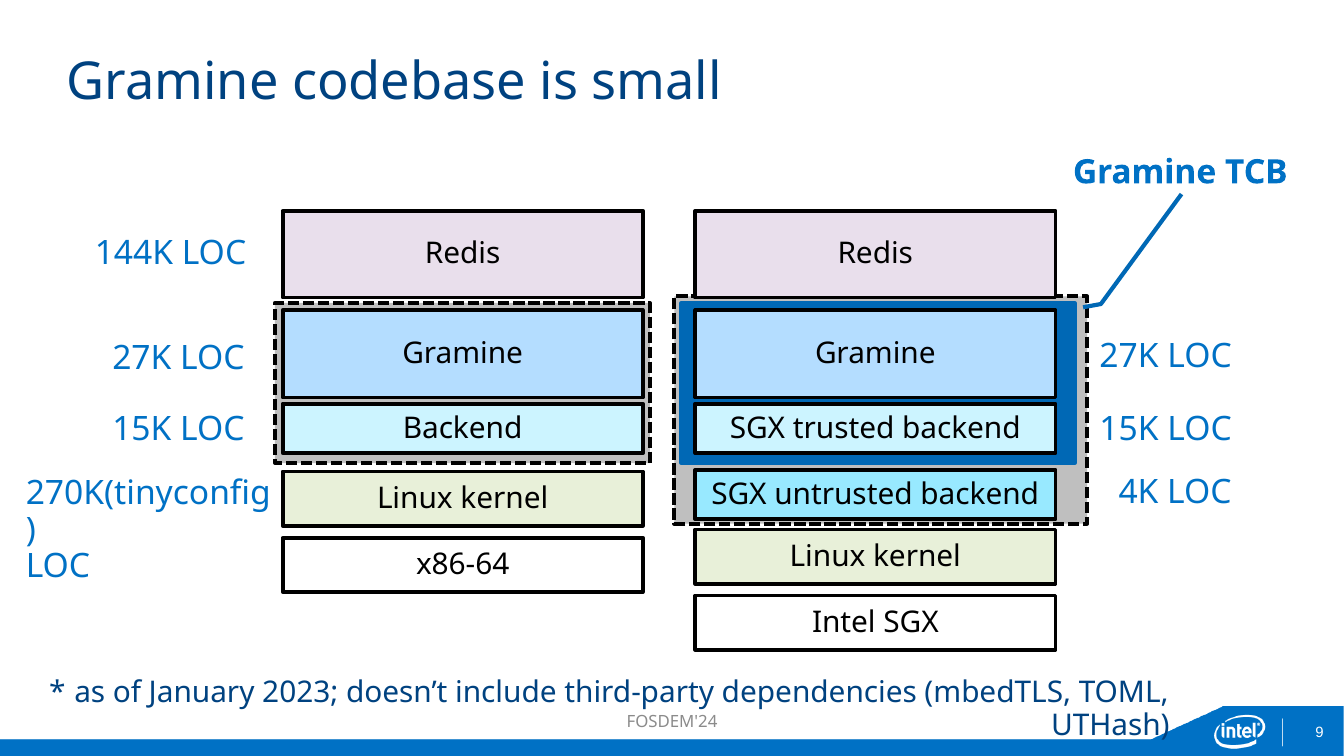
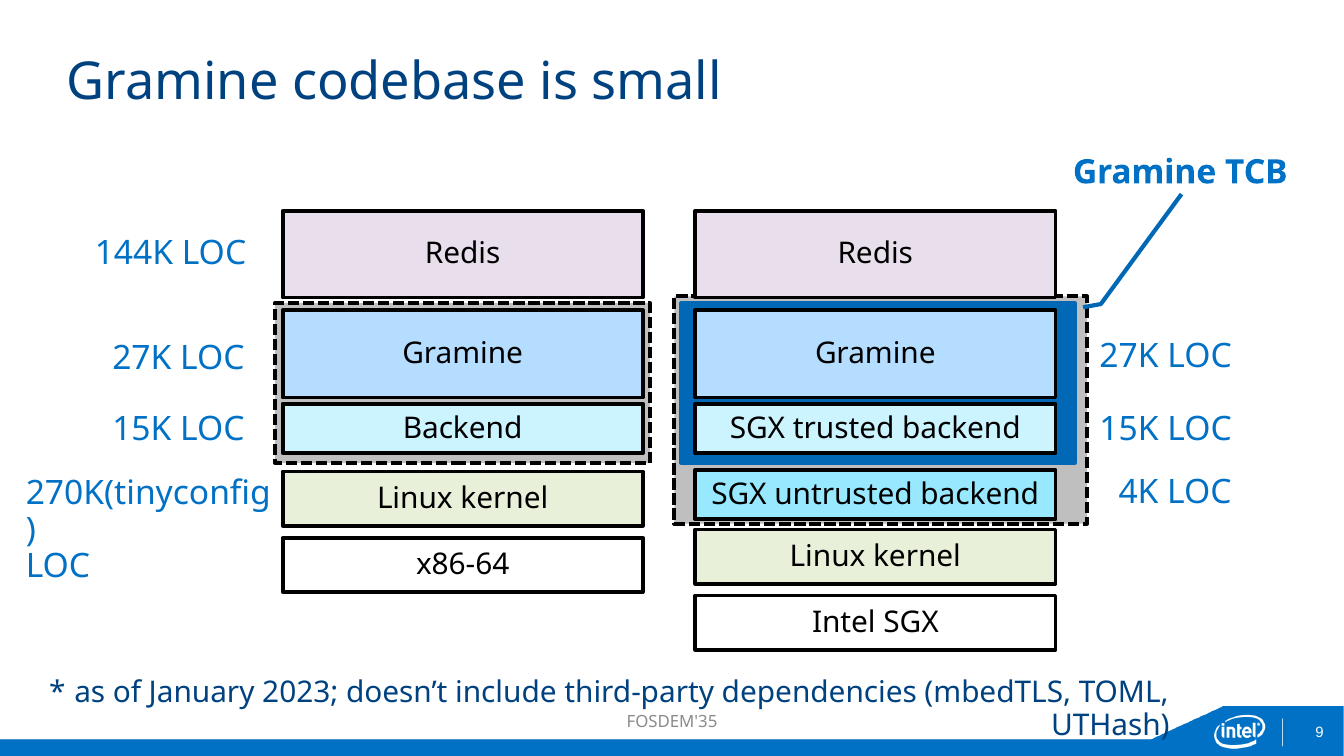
FOSDEM'24: FOSDEM'24 -> FOSDEM'35
